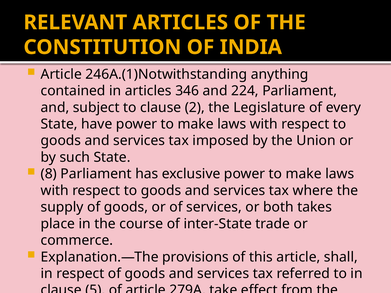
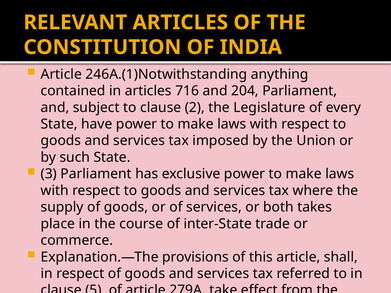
346: 346 -> 716
224: 224 -> 204
8: 8 -> 3
